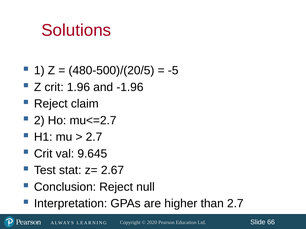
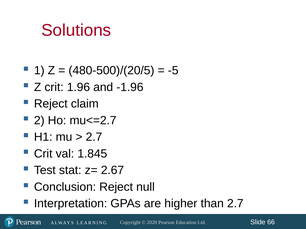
9.645: 9.645 -> 1.845
